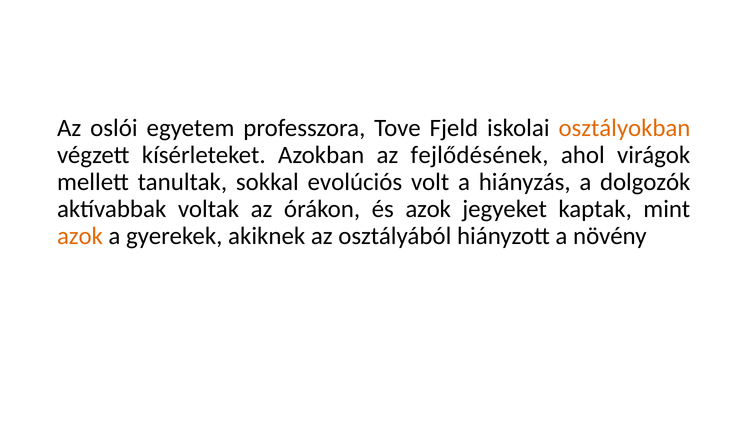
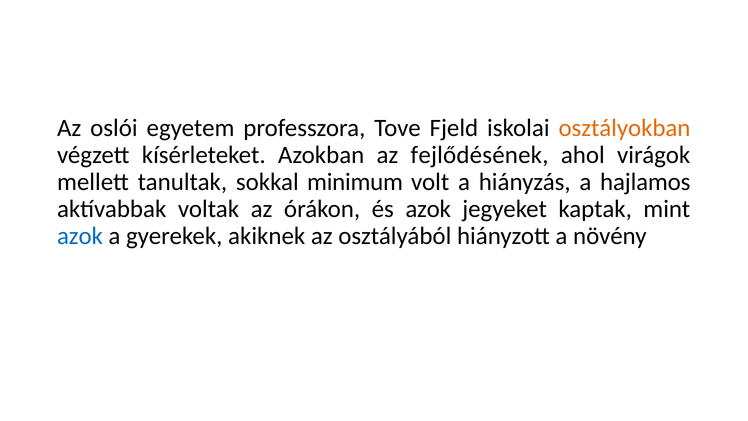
evolúciós: evolúciós -> minimum
dolgozók: dolgozók -> hajlamos
azok at (80, 236) colour: orange -> blue
